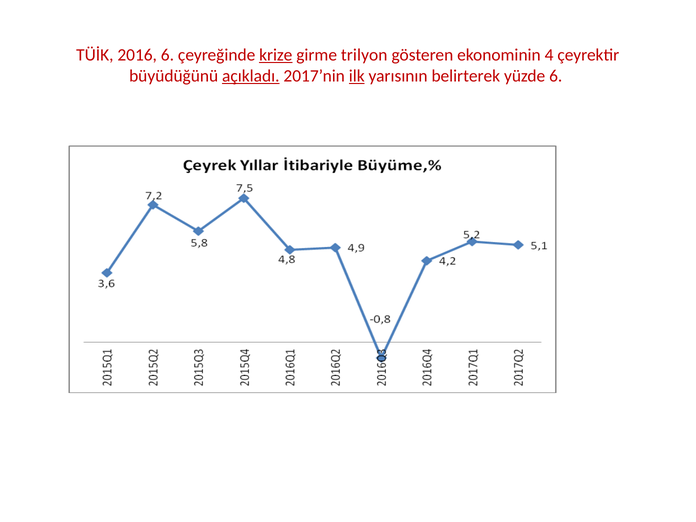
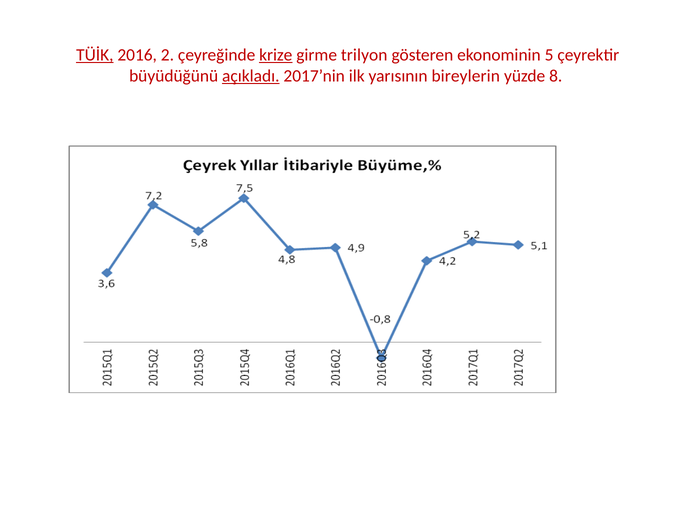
TÜİK underline: none -> present
2016 6: 6 -> 2
4: 4 -> 5
ilk underline: present -> none
belirterek: belirterek -> bireylerin
yüzde 6: 6 -> 8
